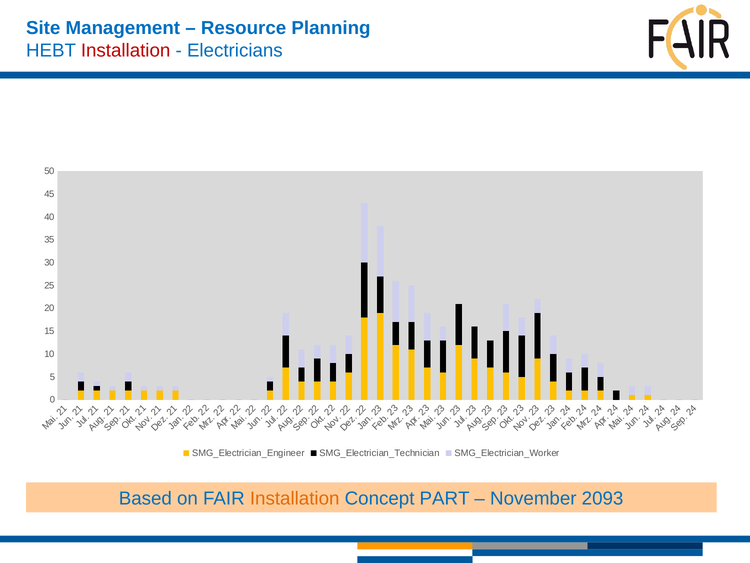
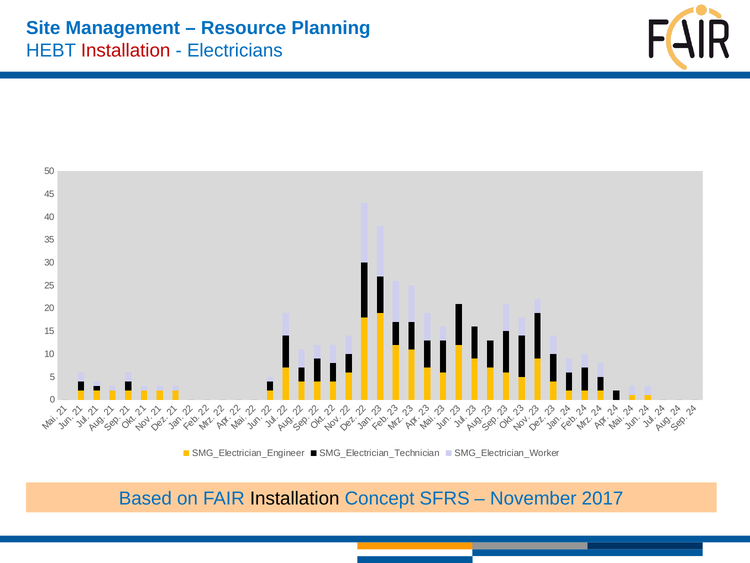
Installation at (295, 498) colour: orange -> black
PART: PART -> SFRS
2093: 2093 -> 2017
